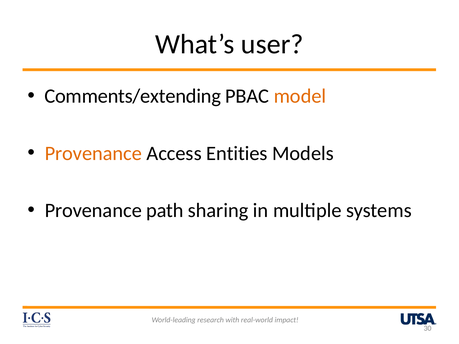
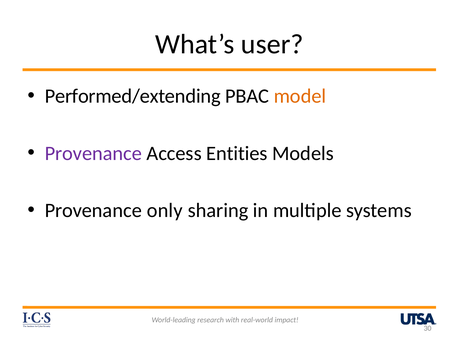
Comments/extending: Comments/extending -> Performed/extending
Provenance at (93, 153) colour: orange -> purple
path: path -> only
